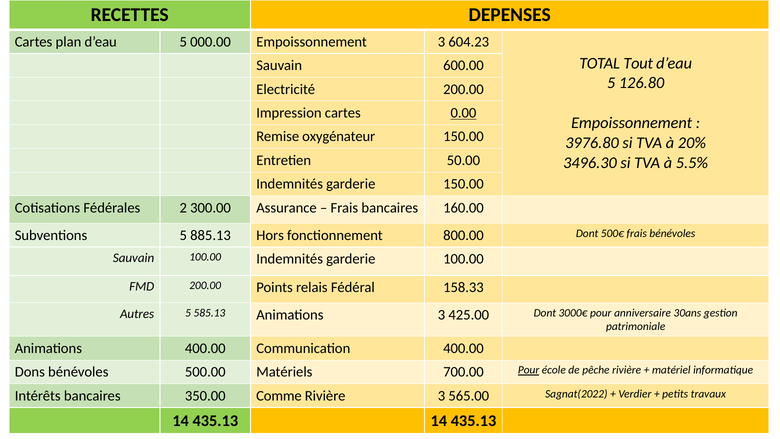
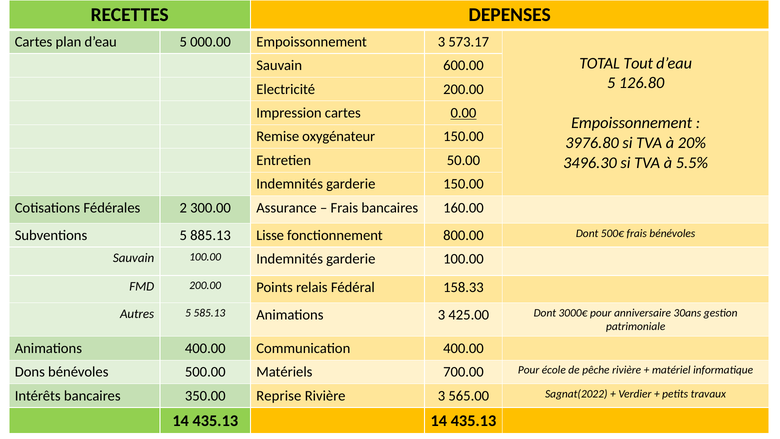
604.23: 604.23 -> 573.17
Hors: Hors -> Lisse
Pour at (529, 370) underline: present -> none
Comme: Comme -> Reprise
